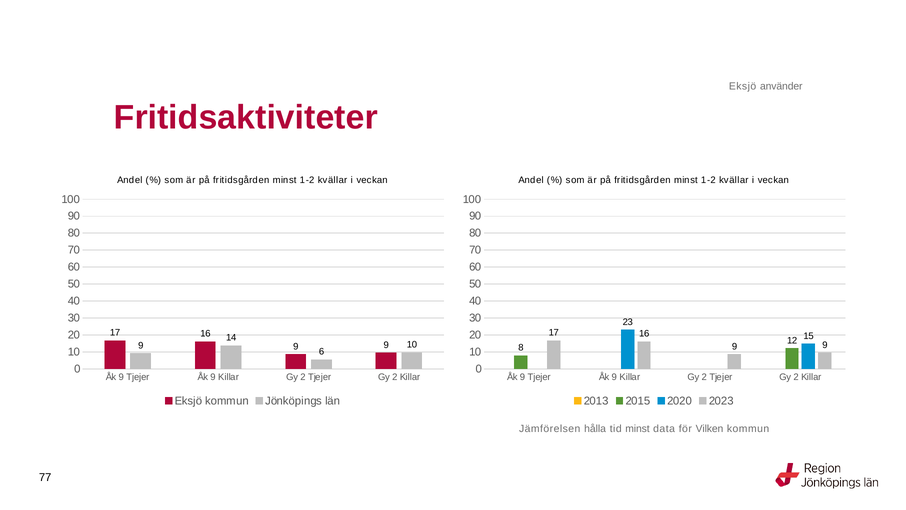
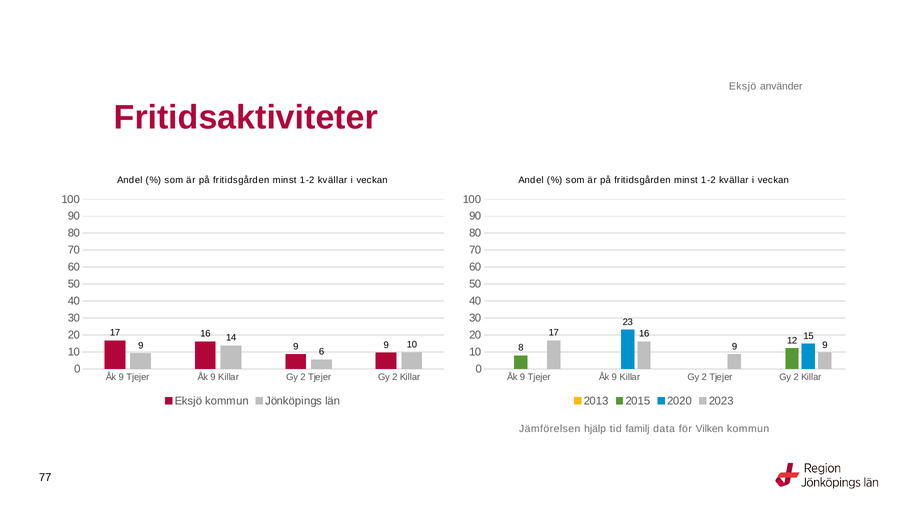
hålla: hålla -> hjälp
tid minst: minst -> familj
